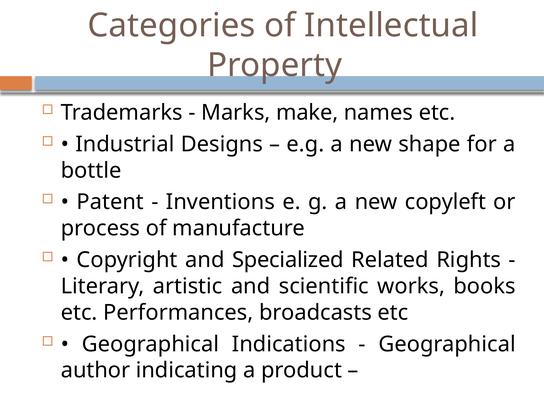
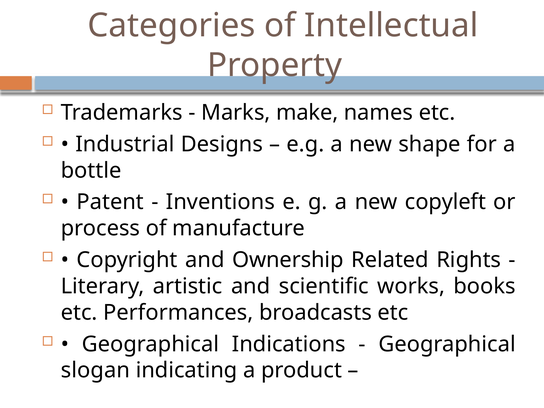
Specialized: Specialized -> Ownership
author: author -> slogan
